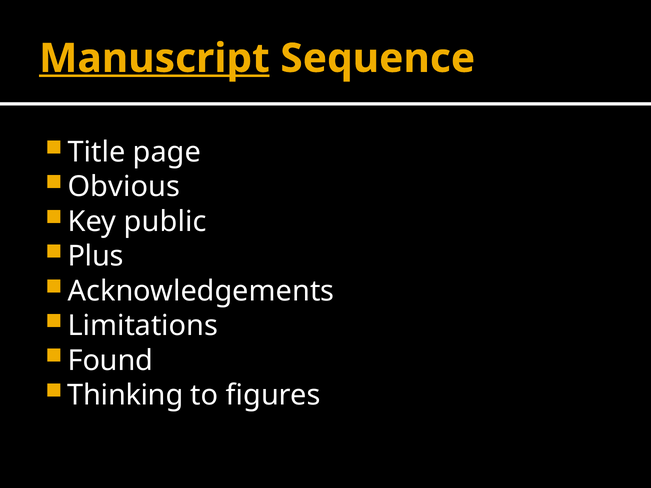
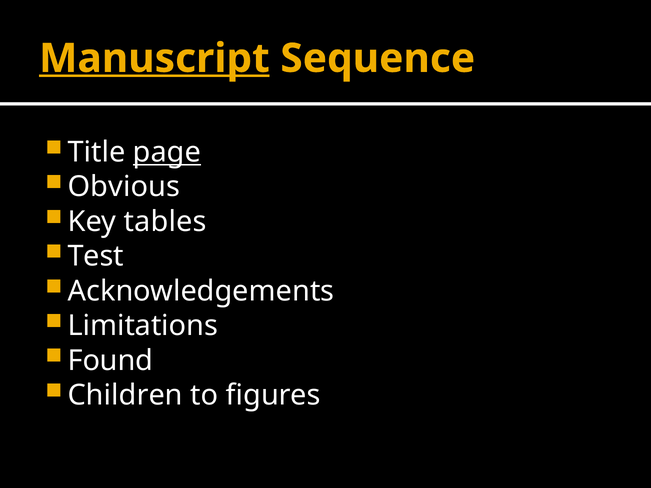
page underline: none -> present
public: public -> tables
Plus: Plus -> Test
Thinking: Thinking -> Children
